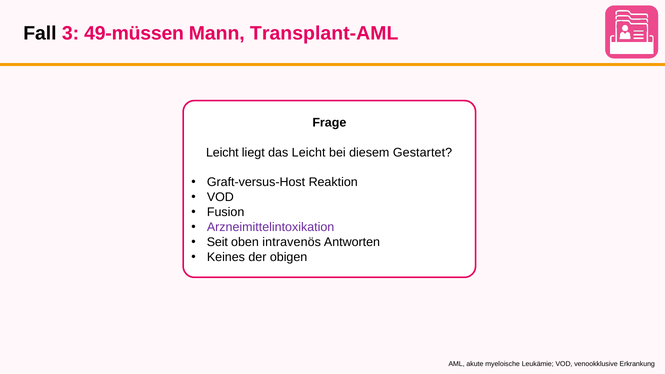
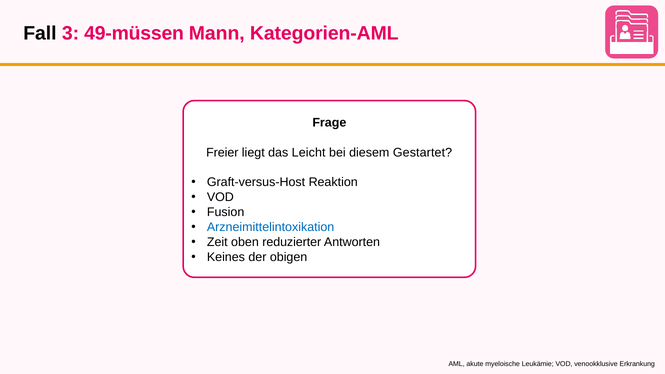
Transplant-AML: Transplant-AML -> Kategorien-AML
Leicht at (222, 152): Leicht -> Freier
Arzneimittelintoxikation colour: purple -> blue
Seit: Seit -> Zeit
intravenös: intravenös -> reduzierter
